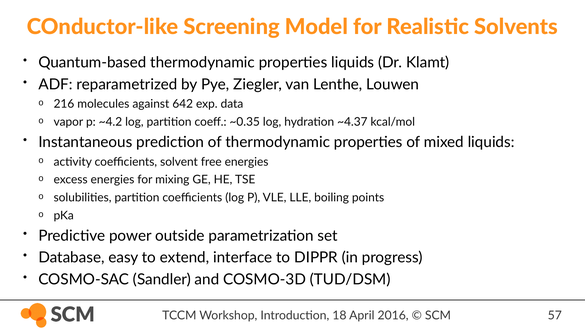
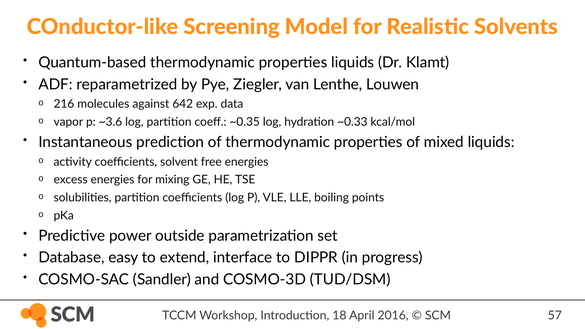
~4.2: ~4.2 -> ~3.6
~4.37: ~4.37 -> ~0.33
